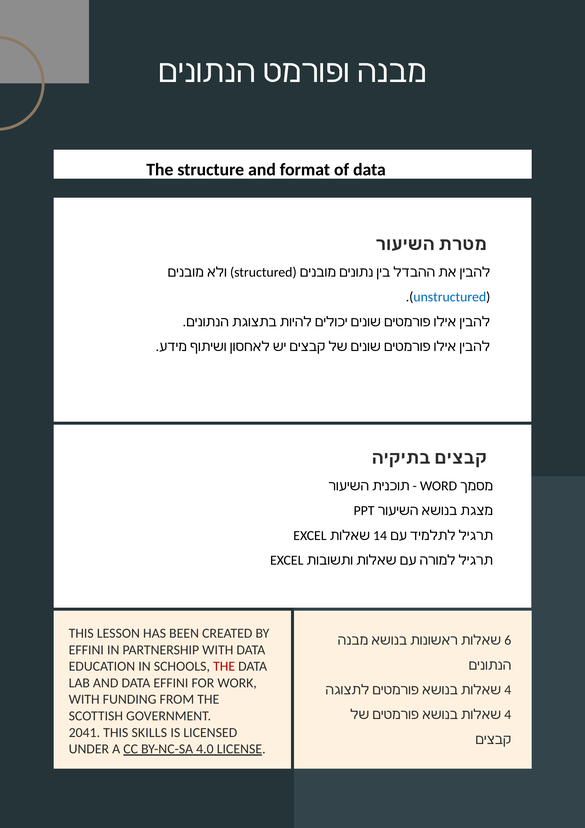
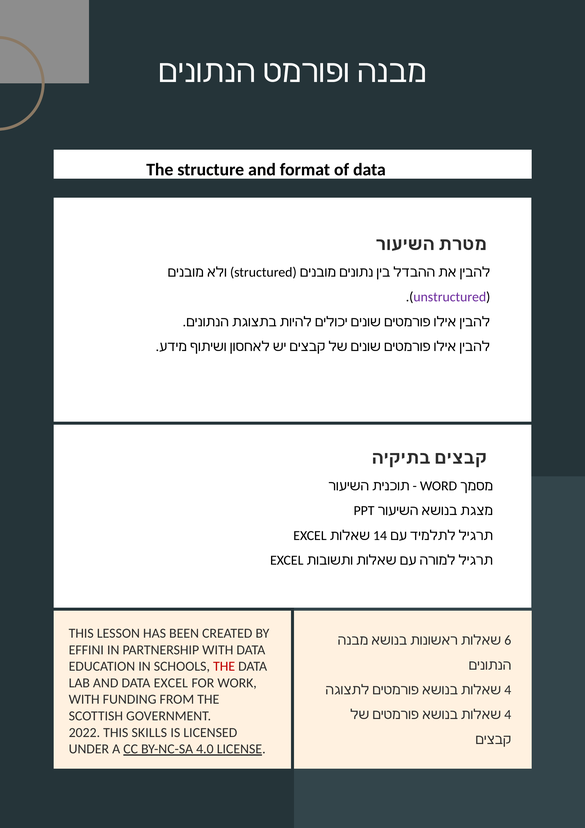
unstructured colour: blue -> purple
DATA EFFINI: EFFINI -> EXCEL
2041: 2041 -> 2022
